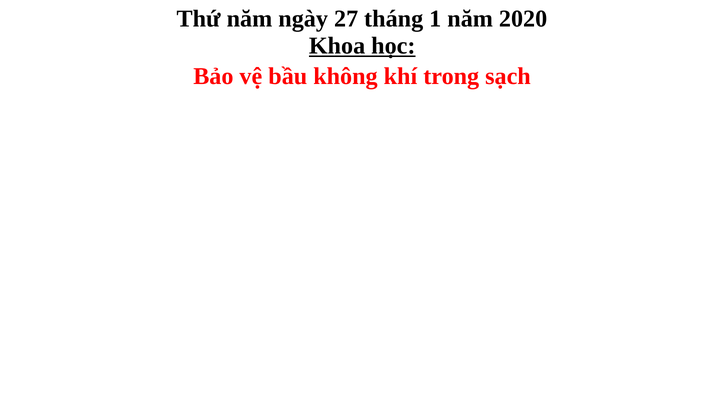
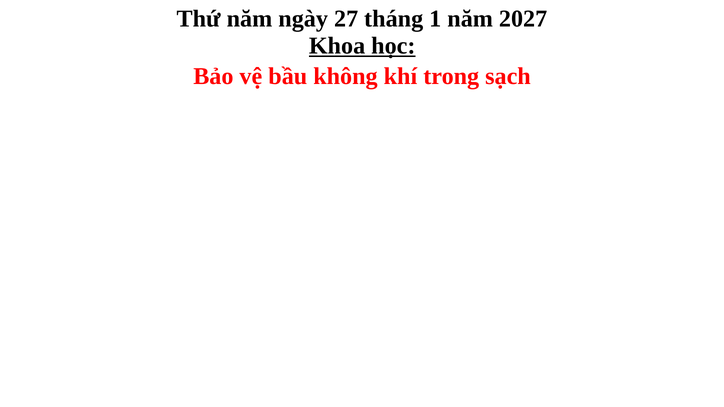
2020: 2020 -> 2027
